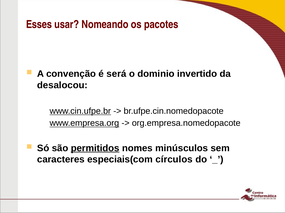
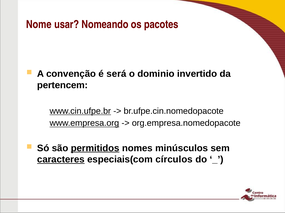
Esses: Esses -> Nome
desalocou: desalocou -> pertencem
caracteres underline: none -> present
